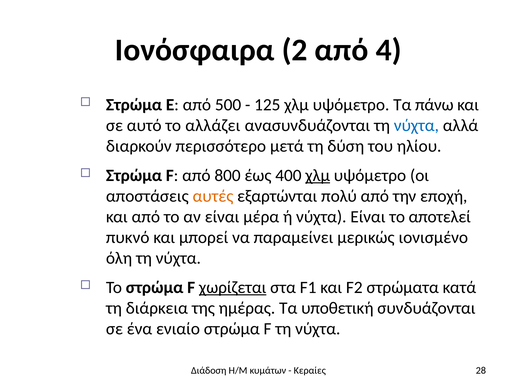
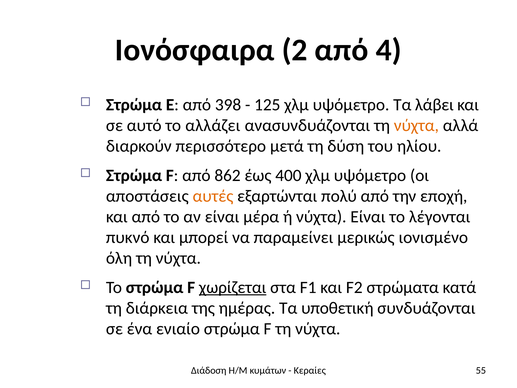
500: 500 -> 398
πάνω: πάνω -> λάβει
νύχτα at (416, 125) colour: blue -> orange
800: 800 -> 862
χλμ at (318, 175) underline: present -> none
αποτελεί: αποτελεί -> λέγονται
28: 28 -> 55
